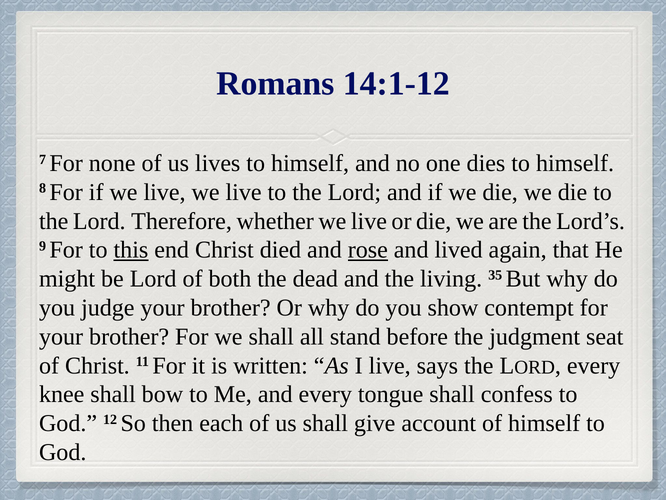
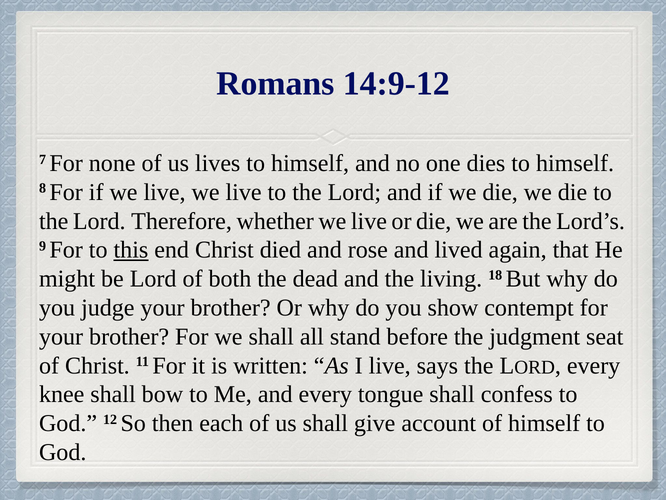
14:1-12: 14:1-12 -> 14:9-12
rose underline: present -> none
35: 35 -> 18
